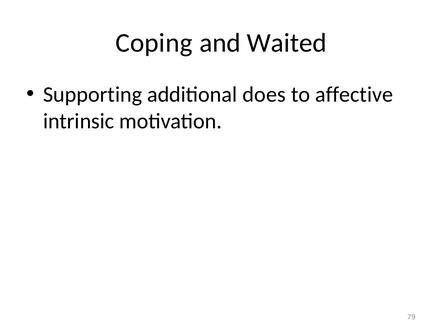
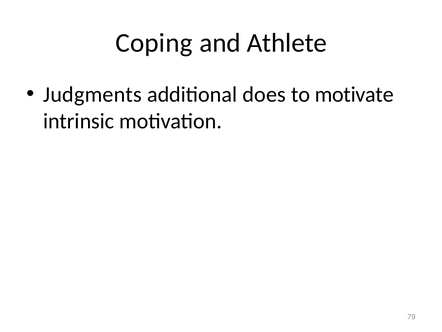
Waited: Waited -> Athlete
Supporting: Supporting -> Judgments
affective: affective -> motivate
